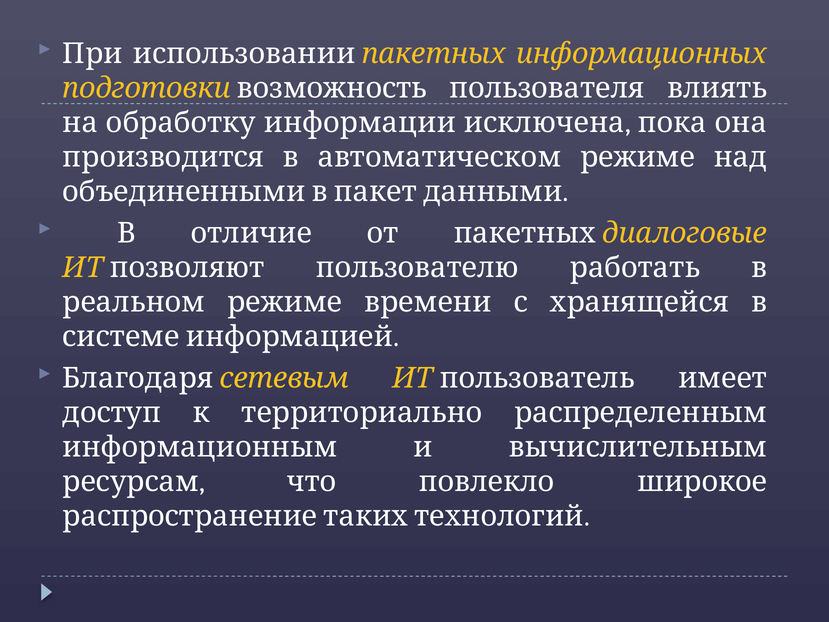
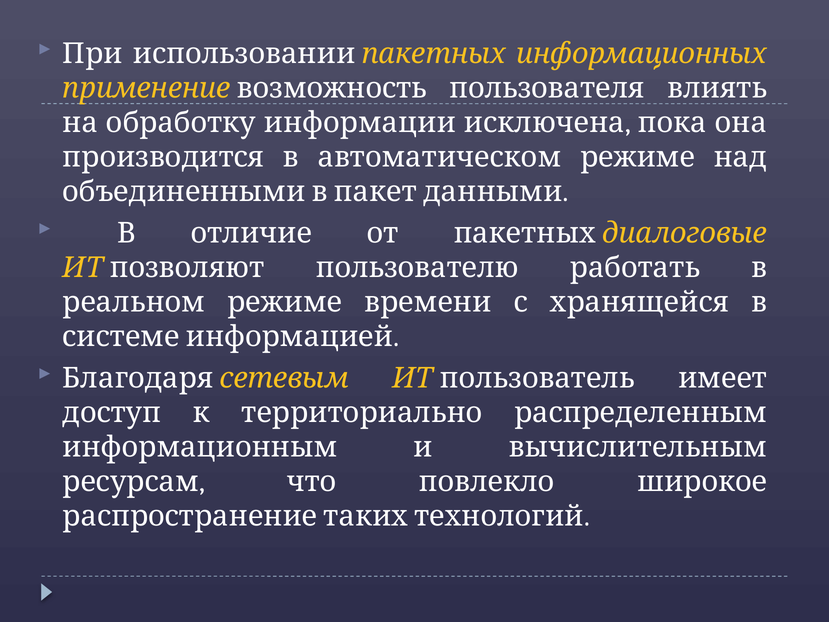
подготовки: подготовки -> применение
